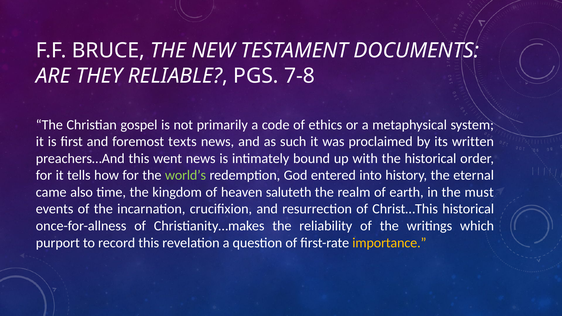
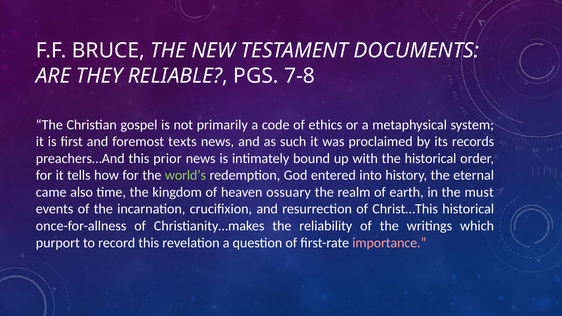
written: written -> records
went: went -> prior
saluteth: saluteth -> ossuary
importance colour: yellow -> pink
